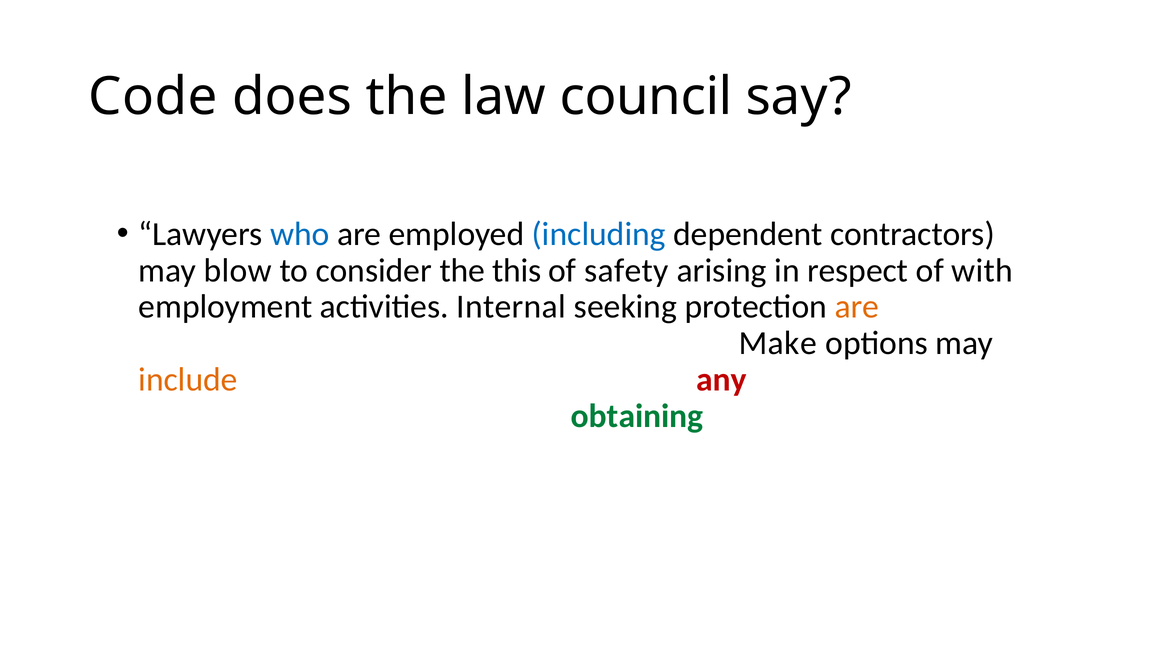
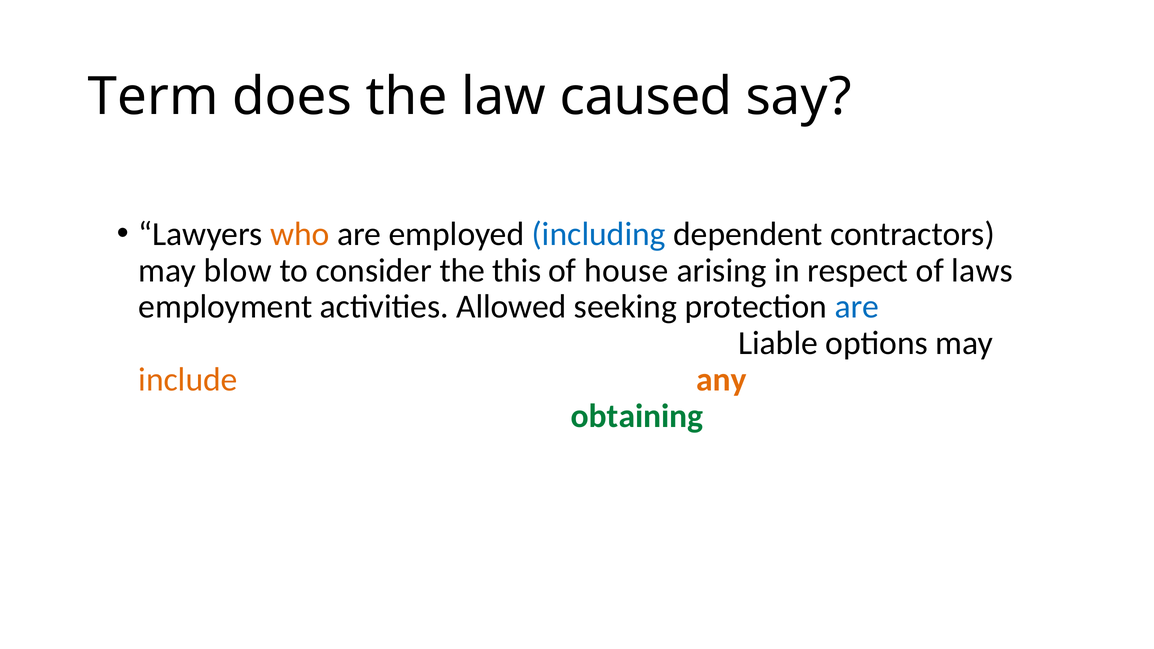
Code: Code -> Term
council: council -> caused
who colour: blue -> orange
safety: safety -> house
with: with -> laws
Internal: Internal -> Allowed
are at (857, 307) colour: orange -> blue
Make: Make -> Liable
any colour: red -> orange
